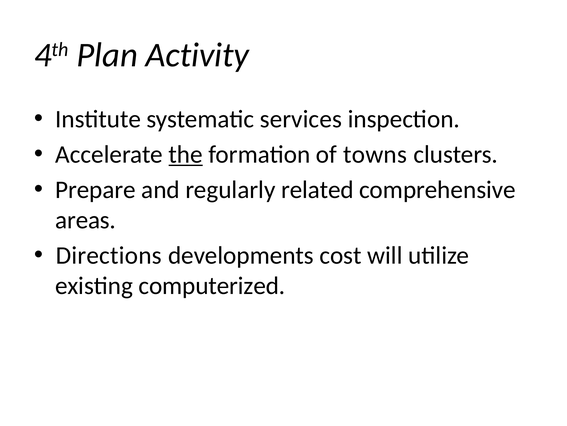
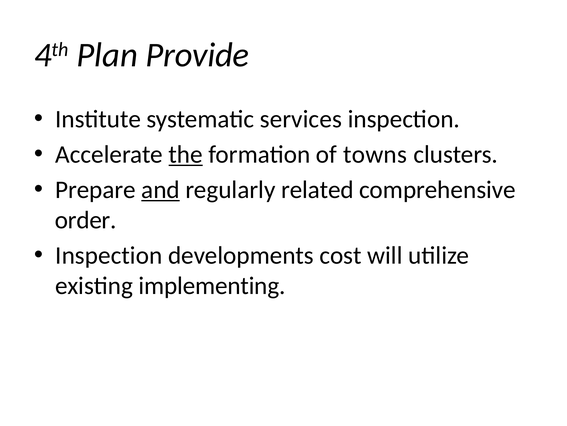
Activity: Activity -> Provide
and underline: none -> present
areas: areas -> order
Directions at (109, 255): Directions -> Inspection
computerized: computerized -> implementing
